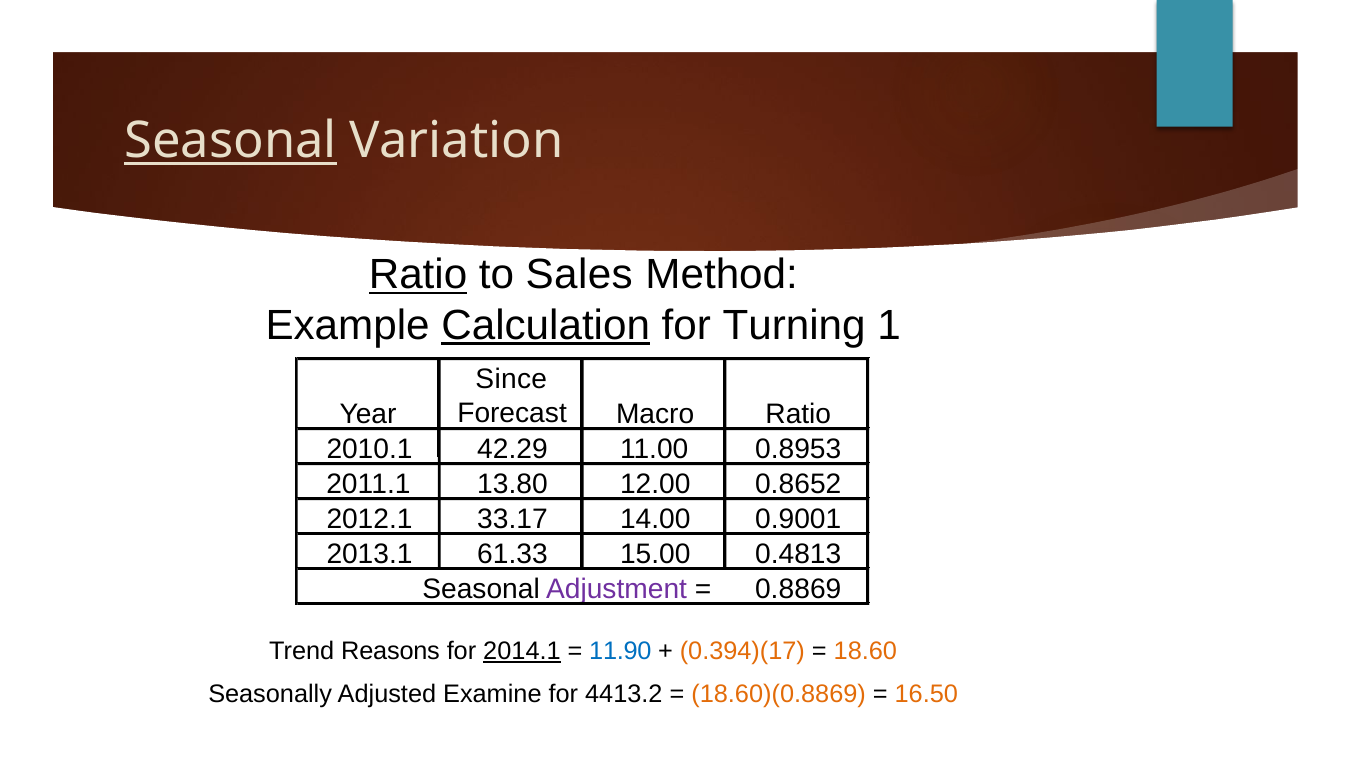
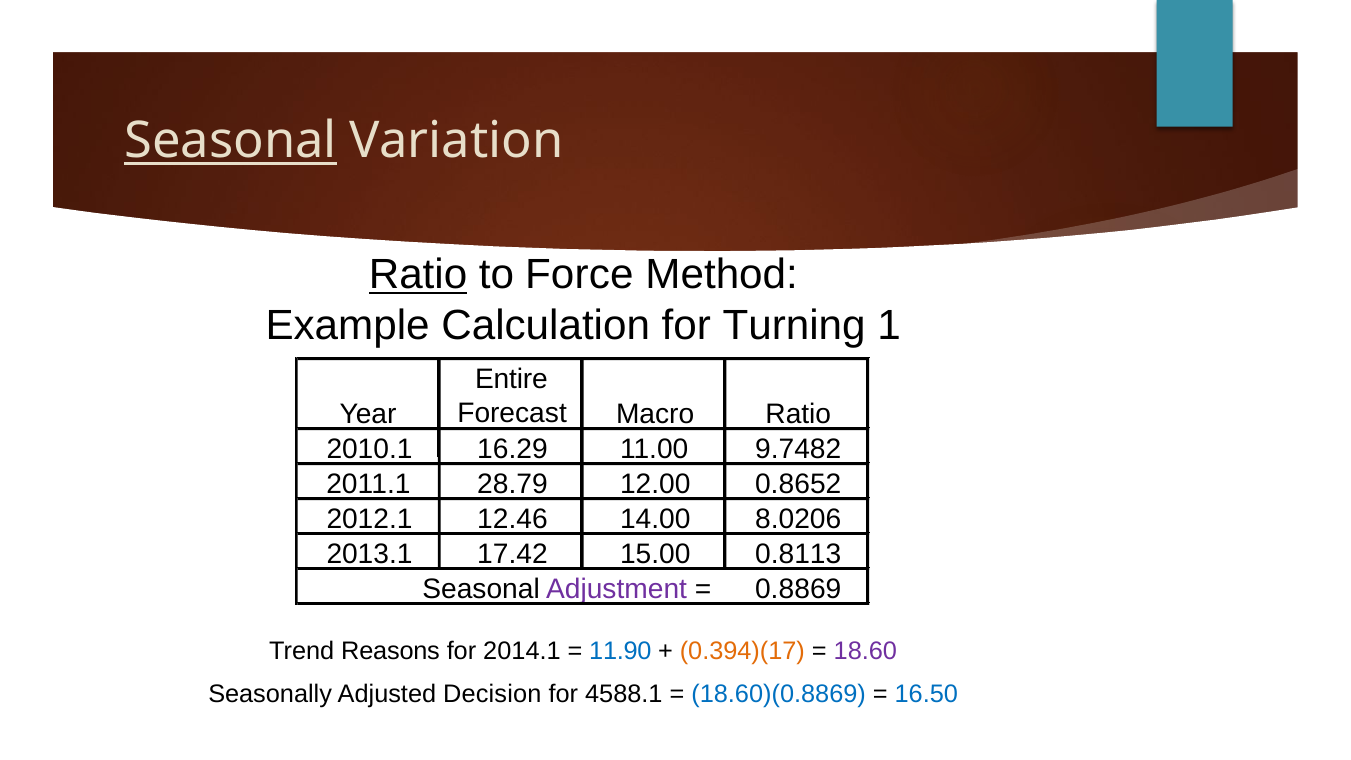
Sales: Sales -> Force
Calculation underline: present -> none
Since: Since -> Entire
42.29: 42.29 -> 16.29
0.8953: 0.8953 -> 9.7482
13.80: 13.80 -> 28.79
33.17: 33.17 -> 12.46
0.9001: 0.9001 -> 8.0206
61.33: 61.33 -> 17.42
0.4813: 0.4813 -> 0.8113
2014.1 underline: present -> none
18.60 colour: orange -> purple
Examine: Examine -> Decision
4413.2: 4413.2 -> 4588.1
18.60)(0.8869 colour: orange -> blue
16.50 colour: orange -> blue
